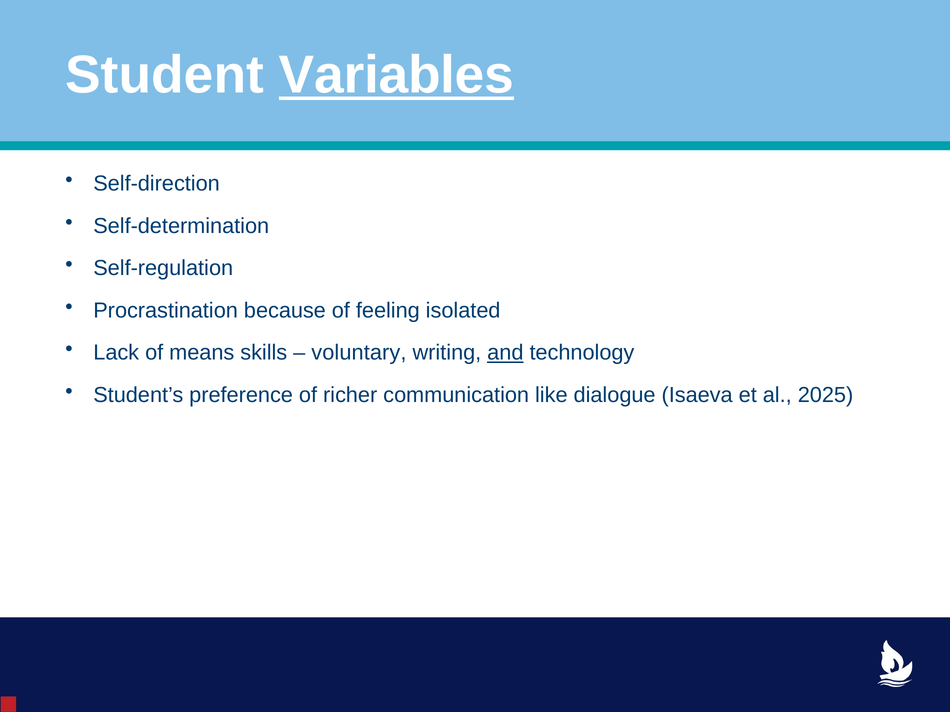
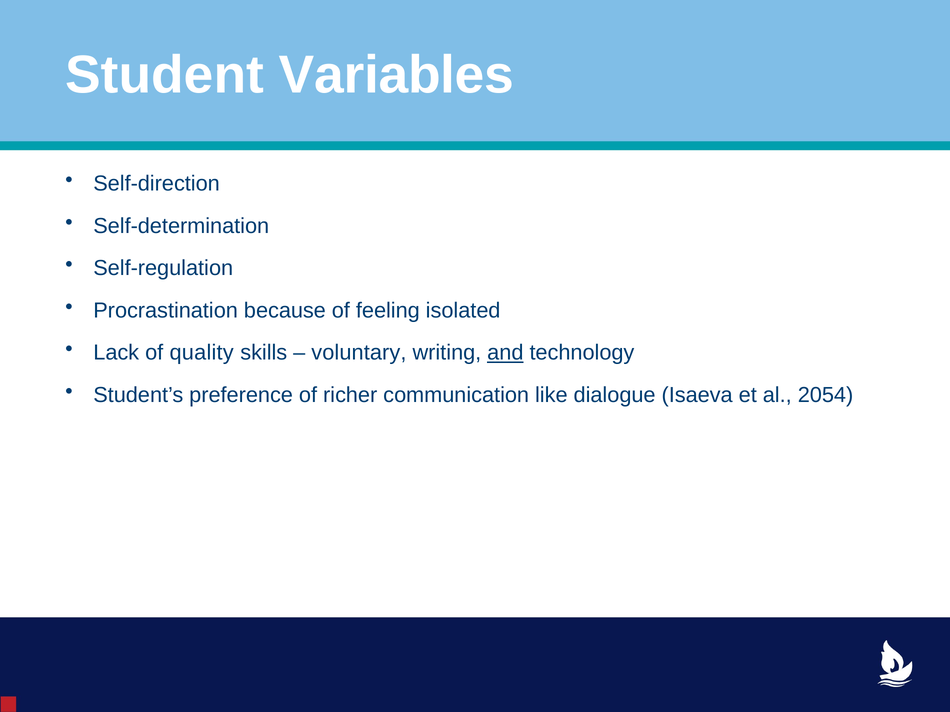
Variables underline: present -> none
means: means -> quality
2025: 2025 -> 2054
